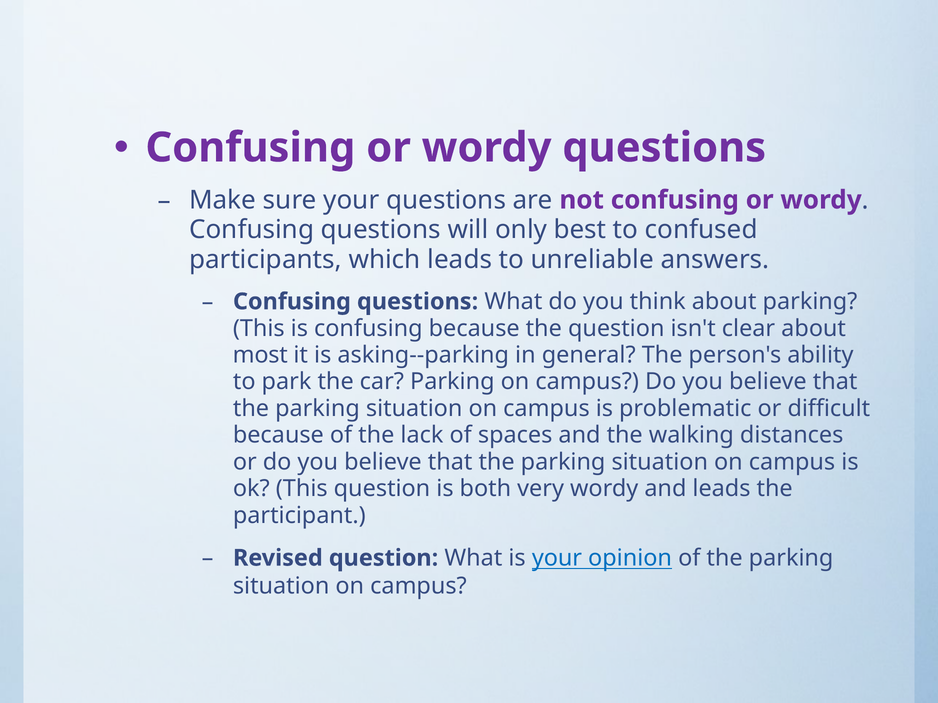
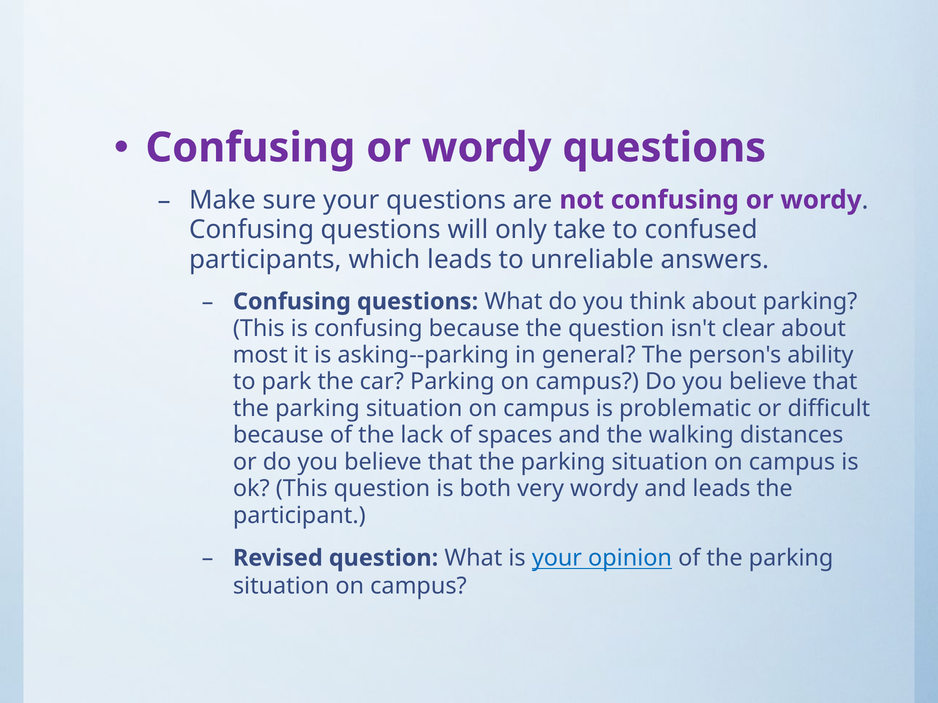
best: best -> take
